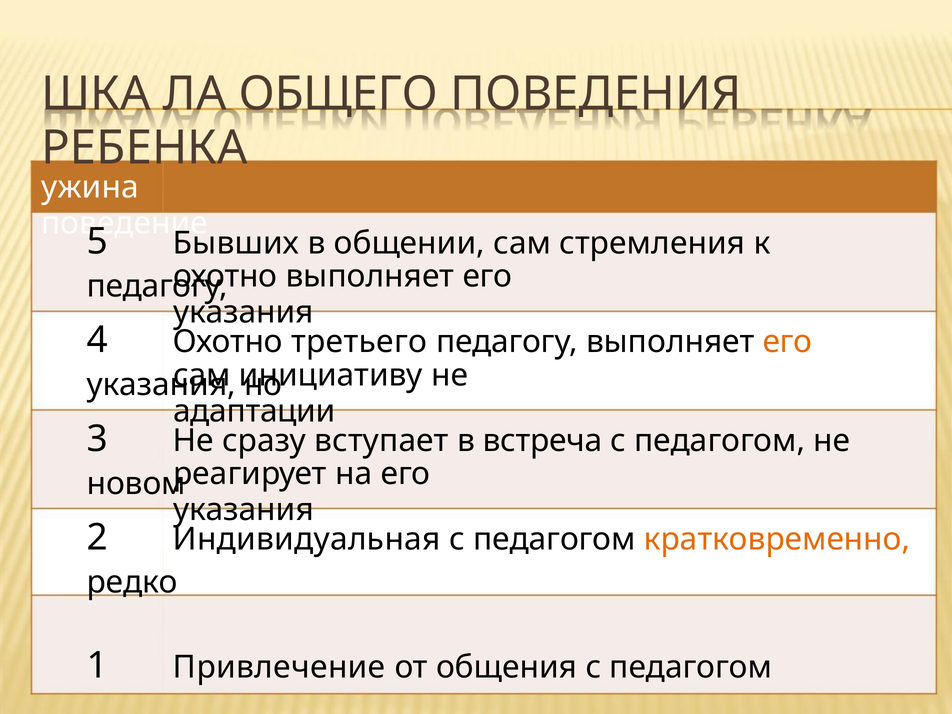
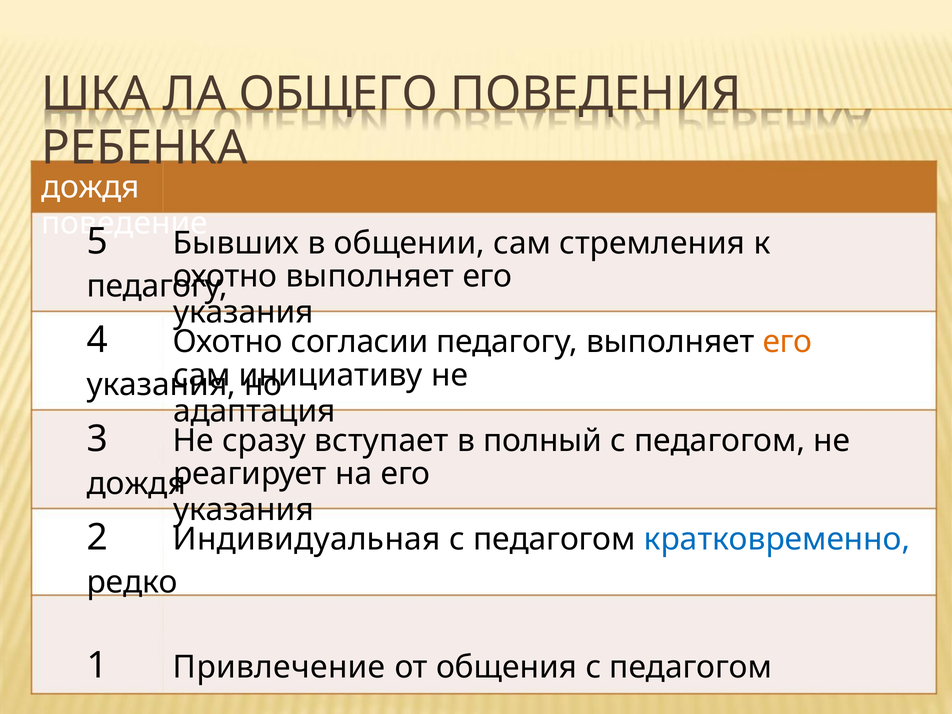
ужина at (90, 187): ужина -> дождя
третьего: третьего -> согласии
адаптации: адаптации -> адаптация
встреча: встреча -> полный
новом at (136, 484): новом -> дождя
кратковременно colour: orange -> blue
